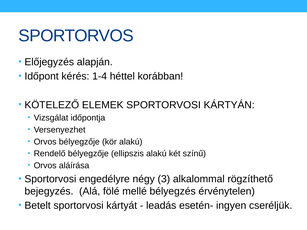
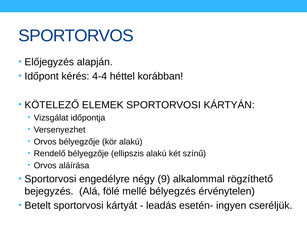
1-4: 1-4 -> 4-4
3: 3 -> 9
